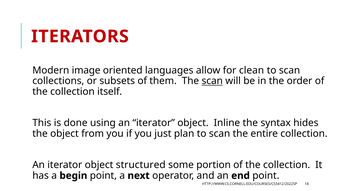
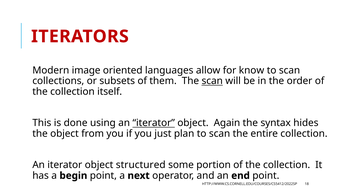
clean: clean -> know
iterator at (154, 123) underline: none -> present
Inline: Inline -> Again
